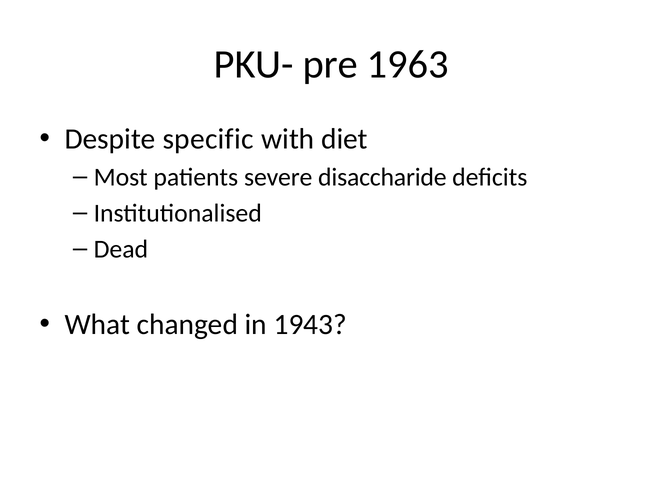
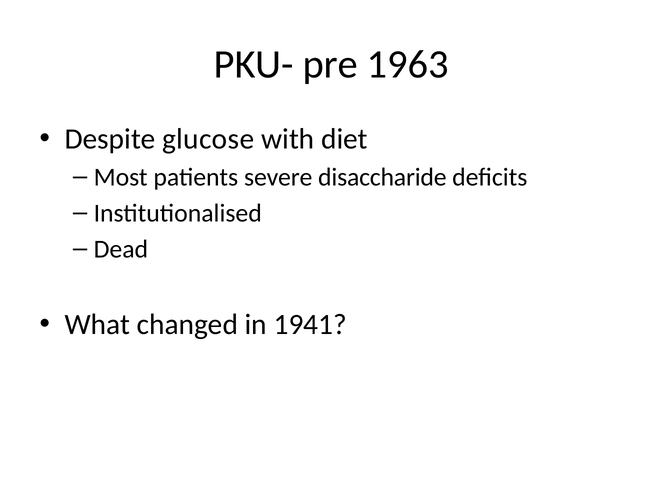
specific: specific -> glucose
1943: 1943 -> 1941
